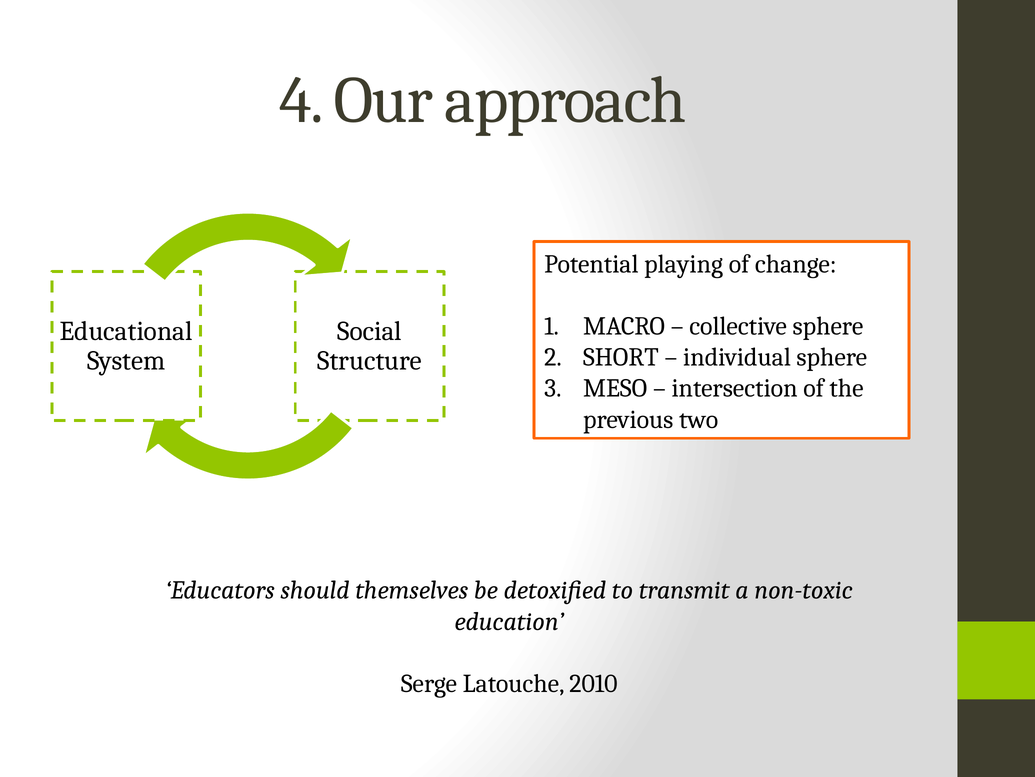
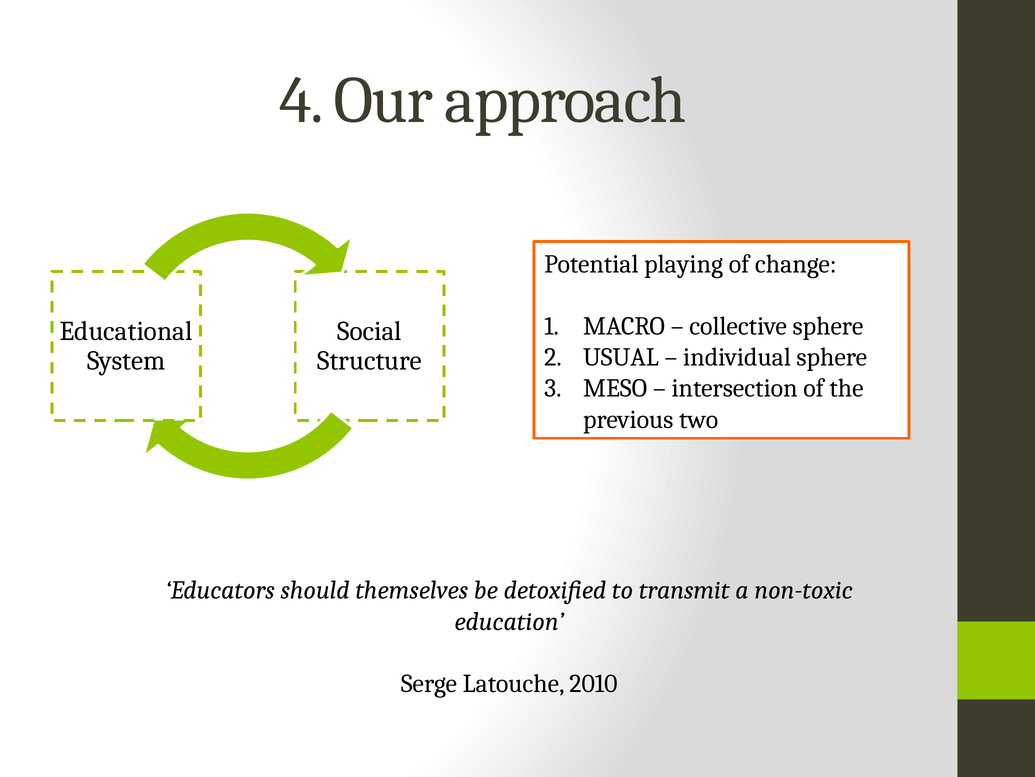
SHORT: SHORT -> USUAL
